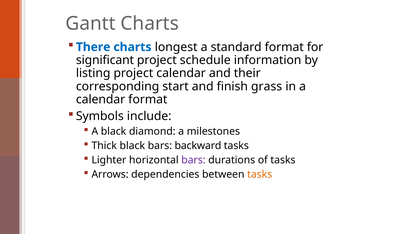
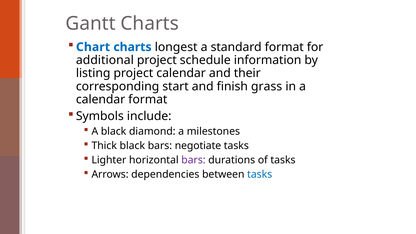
There: There -> Chart
significant: significant -> additional
backward: backward -> negotiate
tasks at (260, 175) colour: orange -> blue
